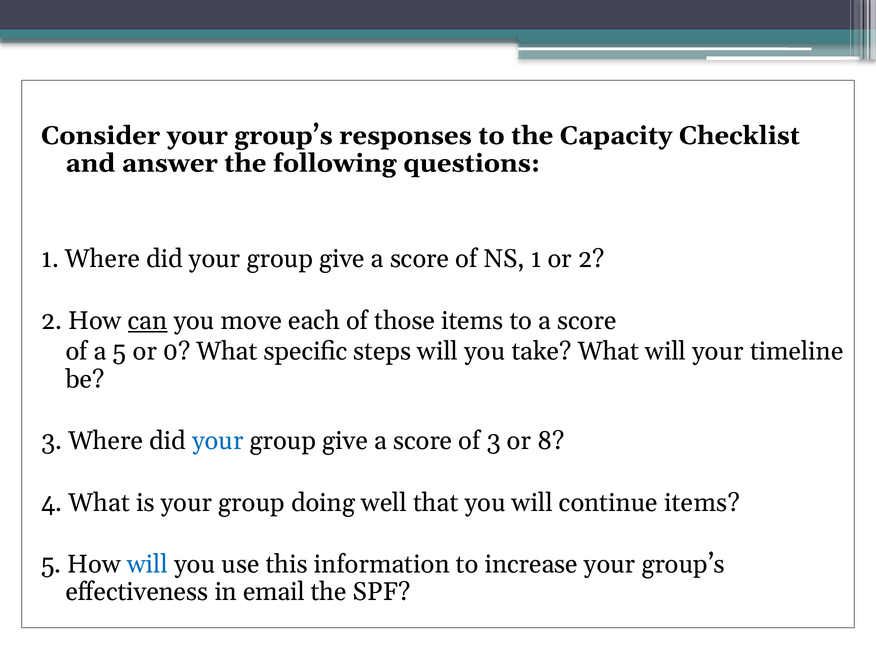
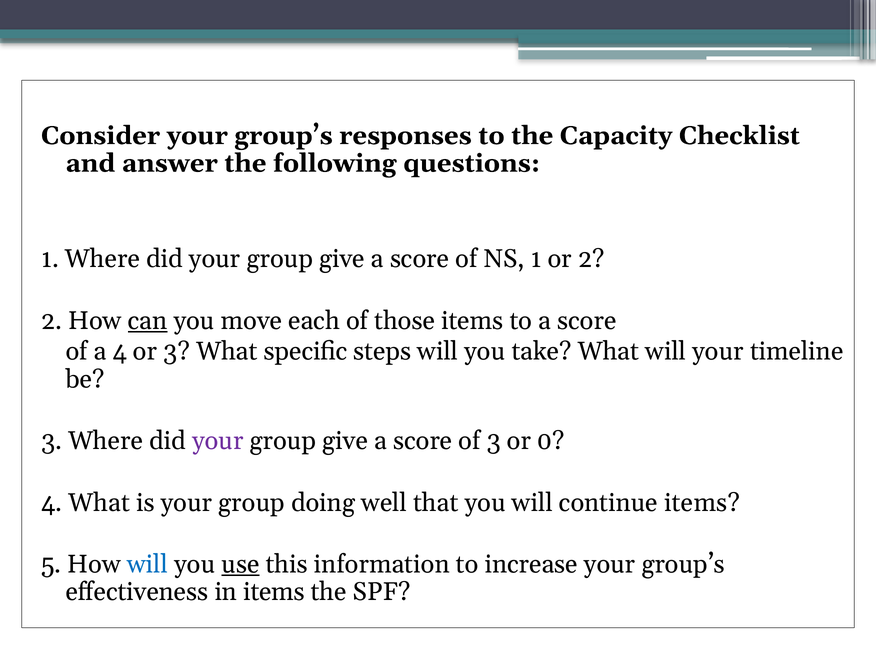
a 5: 5 -> 4
or 0: 0 -> 3
your at (218, 441) colour: blue -> purple
8: 8 -> 0
use underline: none -> present
in email: email -> items
